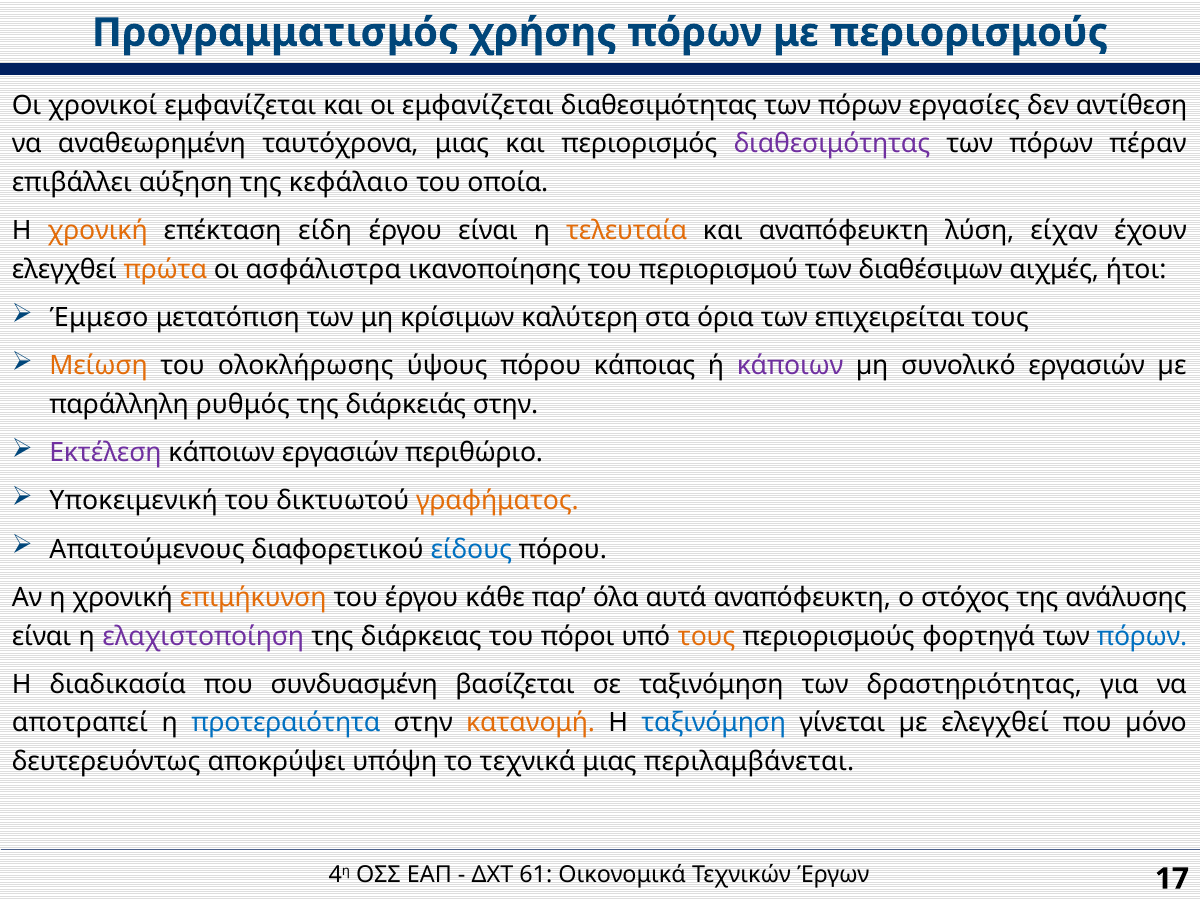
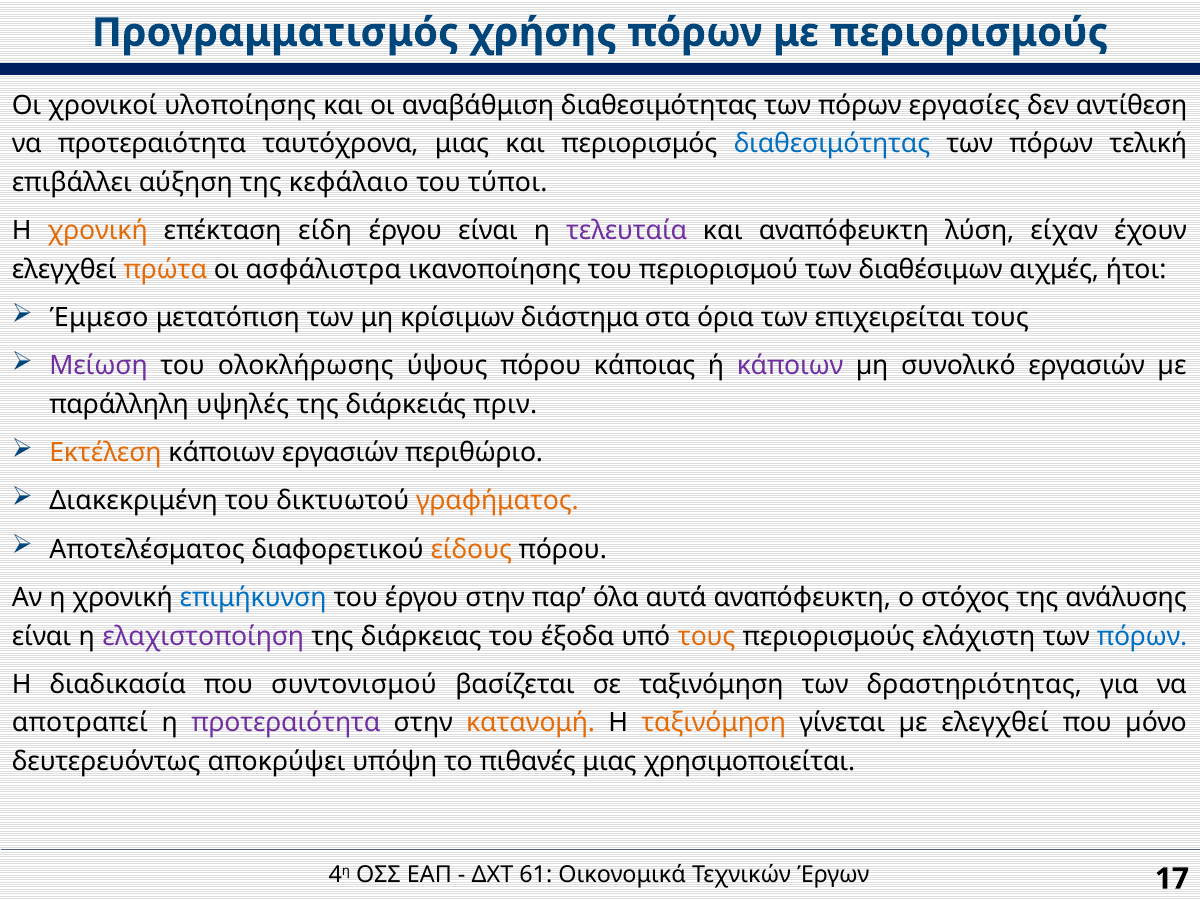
χρονικοί εμφανίζεται: εμφανίζεται -> υλοποίησης
οι εμφανίζεται: εμφανίζεται -> αναβάθμιση
να αναθεωρημένη: αναθεωρημένη -> προτεραιότητα
διαθεσιμότητας at (832, 144) colour: purple -> blue
πέραν: πέραν -> τελική
οποία: οποία -> τύποι
τελευταία colour: orange -> purple
καλύτερη: καλύτερη -> διάστημα
Μείωση colour: orange -> purple
ρυθμός: ρυθμός -> υψηλές
διάρκειάς στην: στην -> πριν
Εκτέλεση colour: purple -> orange
Υποκειμενική: Υποκειμενική -> Διακεκριμένη
Απαιτούμενους: Απαιτούμενους -> Αποτελέσματος
είδους colour: blue -> orange
επιμήκυνση colour: orange -> blue
έργου κάθε: κάθε -> στην
πόροι: πόροι -> έξοδα
φορτηγά: φορτηγά -> ελάχιστη
συνδυασμένη: συνδυασμένη -> συντονισμού
προτεραιότητα at (286, 723) colour: blue -> purple
ταξινόμηση at (714, 723) colour: blue -> orange
τεχνικά: τεχνικά -> πιθανές
περιλαμβάνεται: περιλαμβάνεται -> χρησιμοποιείται
